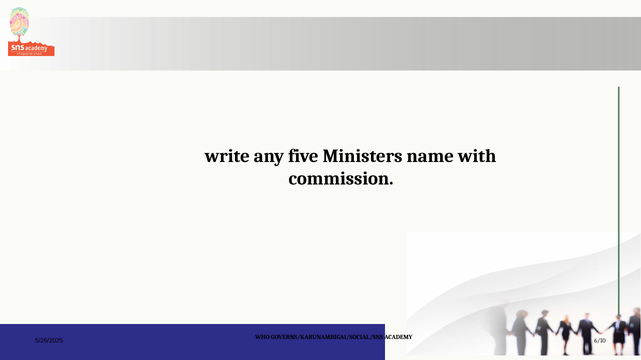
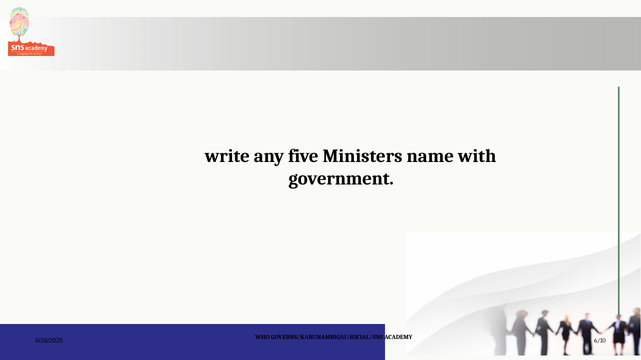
commission: commission -> government
